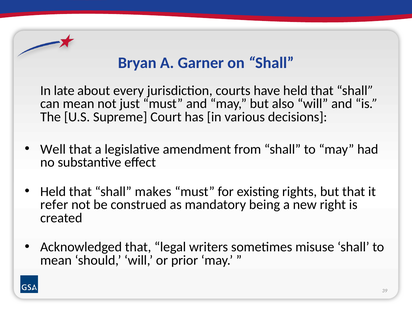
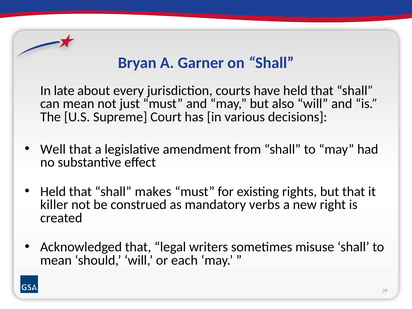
refer: refer -> killer
being: being -> verbs
prior: prior -> each
